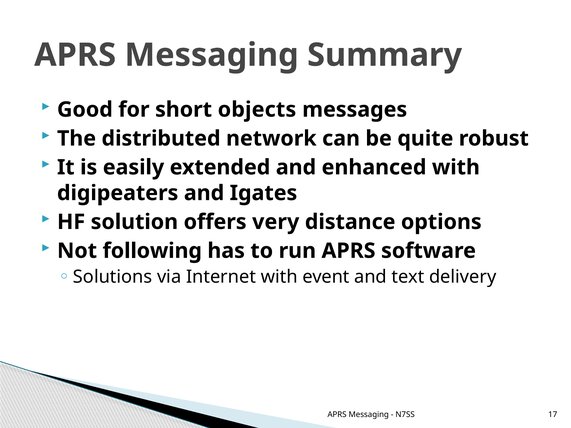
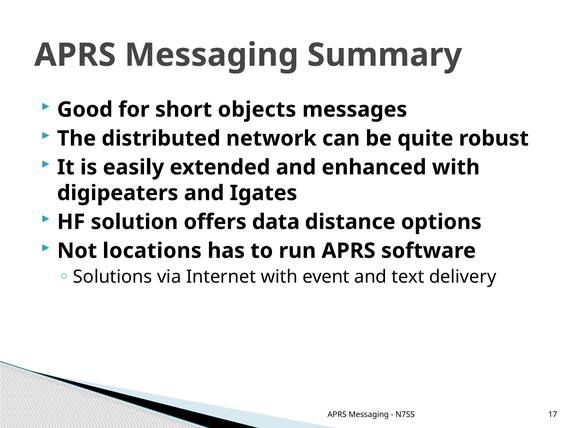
very: very -> data
following: following -> locations
